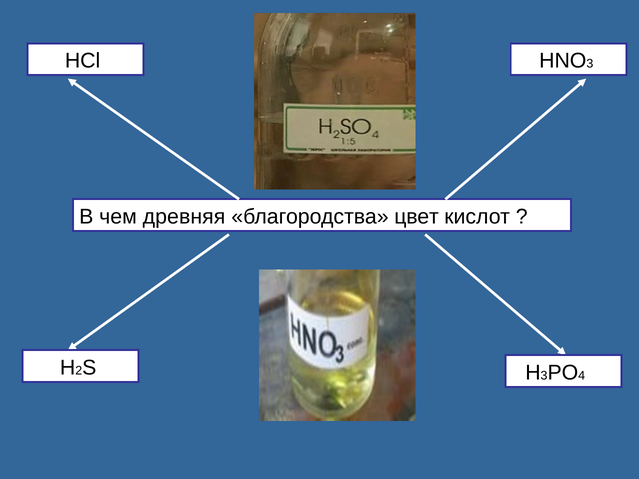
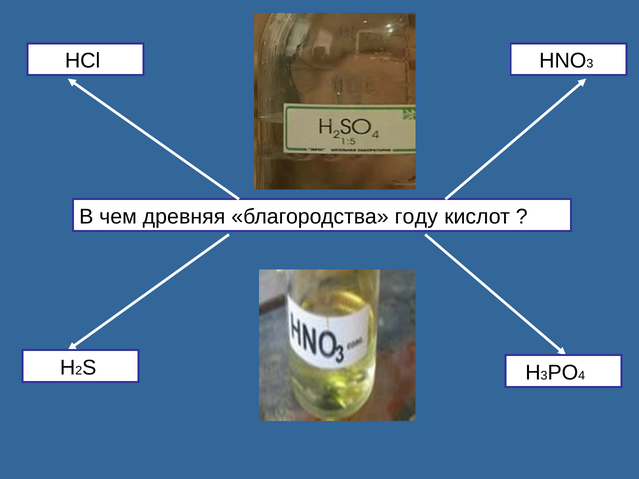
цвет: цвет -> году
